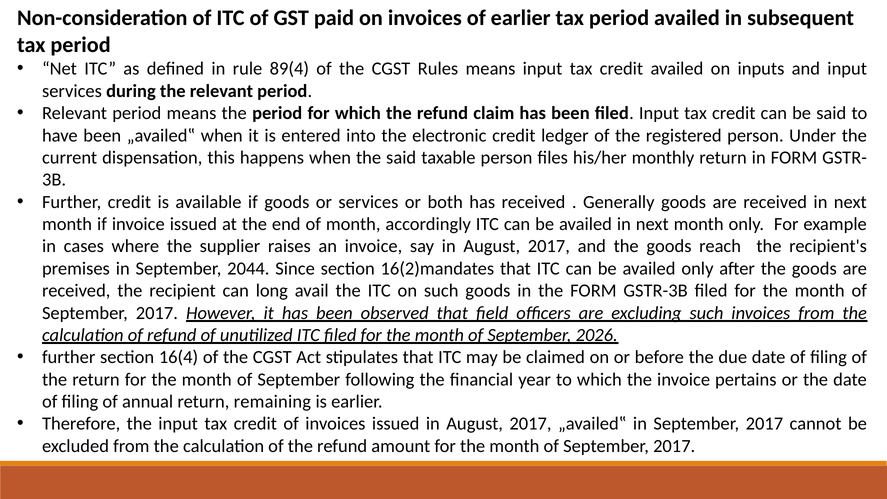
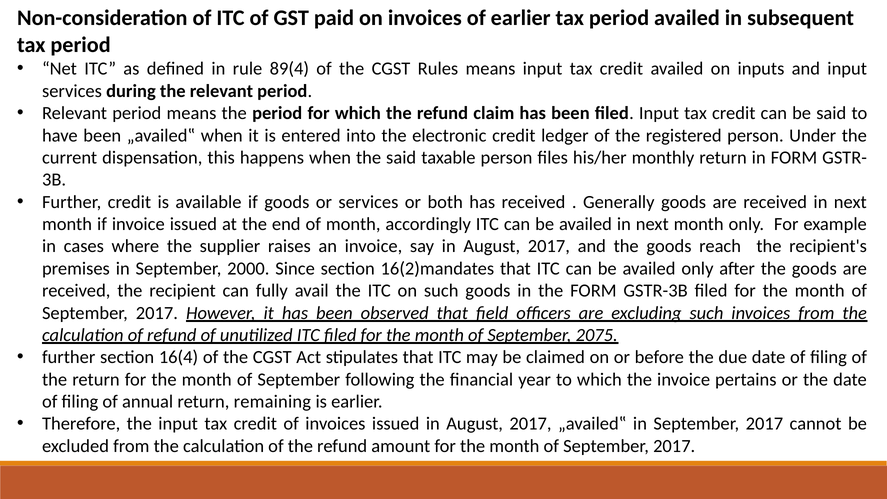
2044: 2044 -> 2000
long: long -> fully
2026: 2026 -> 2075
